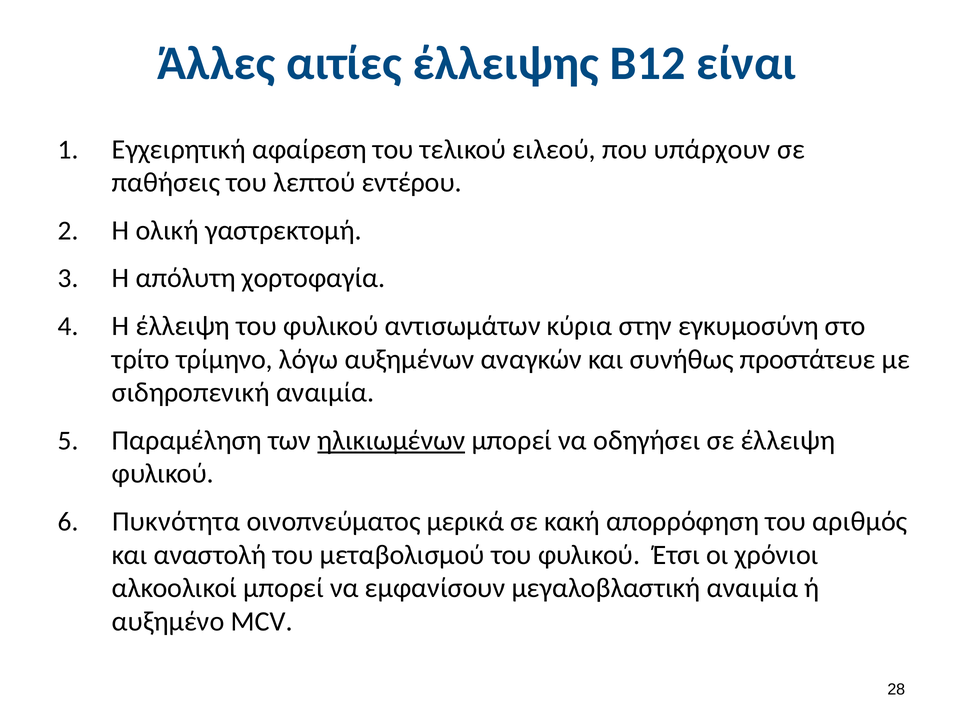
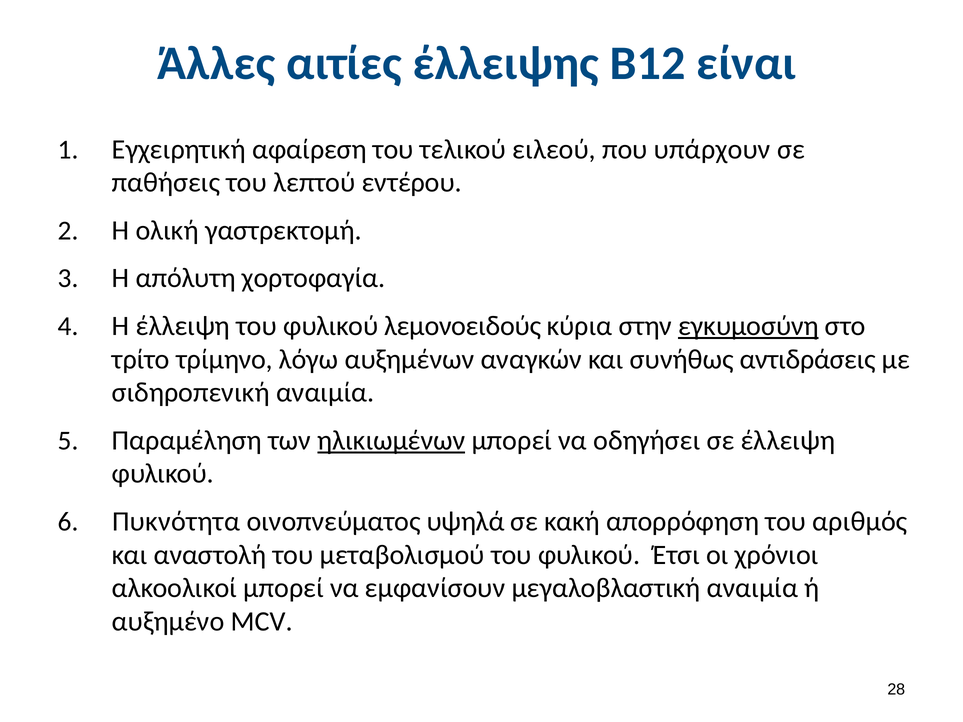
αντισωμάτων: αντισωμάτων -> λεμονοειδούς
εγκυμοσύνη underline: none -> present
προστάτευε: προστάτευε -> αντιδράσεις
μερικά: μερικά -> υψηλά
